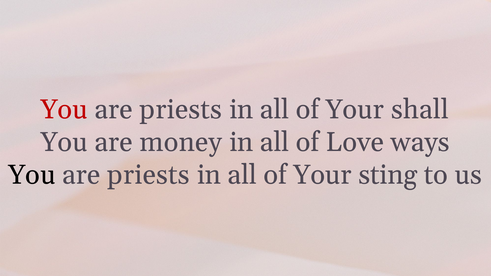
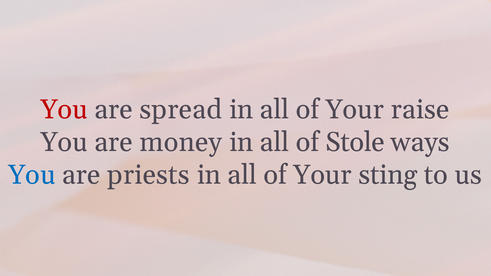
priests at (181, 109): priests -> spread
shall: shall -> raise
Love: Love -> Stole
You at (32, 175) colour: black -> blue
